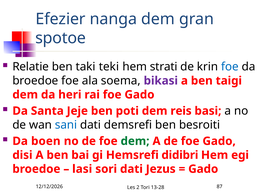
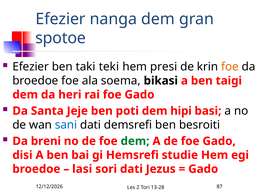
Relatie at (31, 67): Relatie -> Efezier
strati: strati -> presi
foe at (230, 67) colour: blue -> orange
bikasi colour: purple -> black
reis: reis -> hipi
boen: boen -> breni
didibri: didibri -> studie
